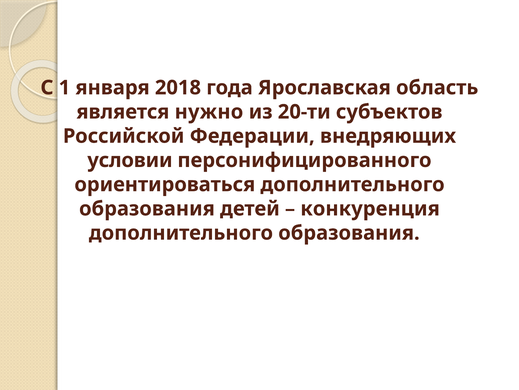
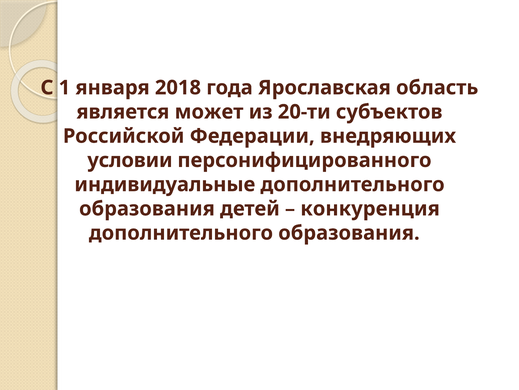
нужно: нужно -> может
ориентироваться: ориентироваться -> индивидуальные
